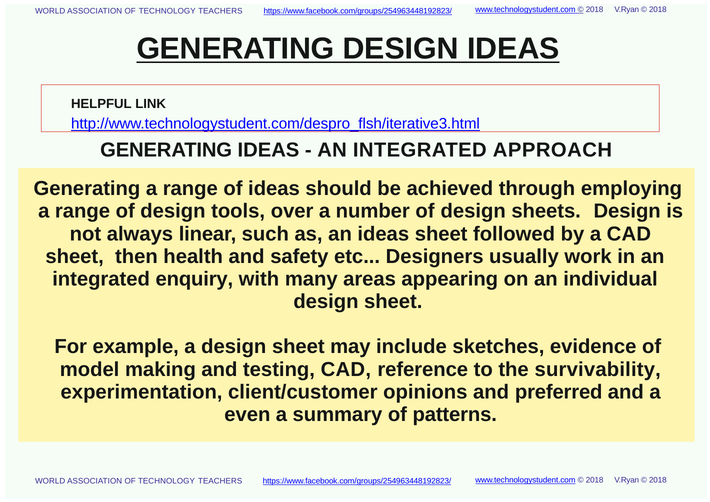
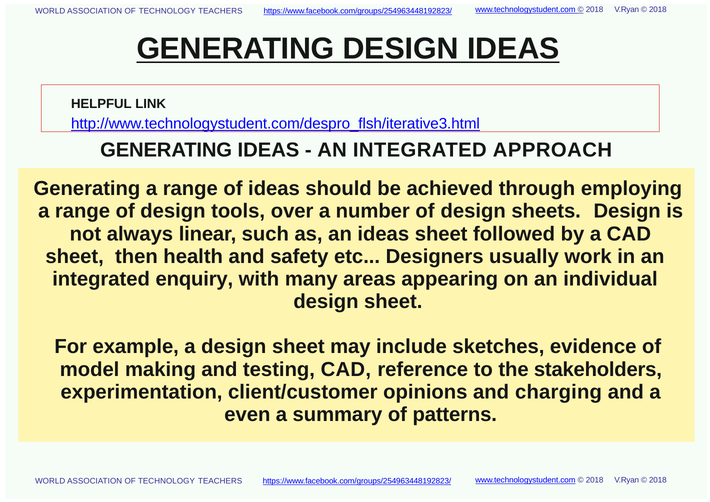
survivability: survivability -> stakeholders
preferred: preferred -> charging
